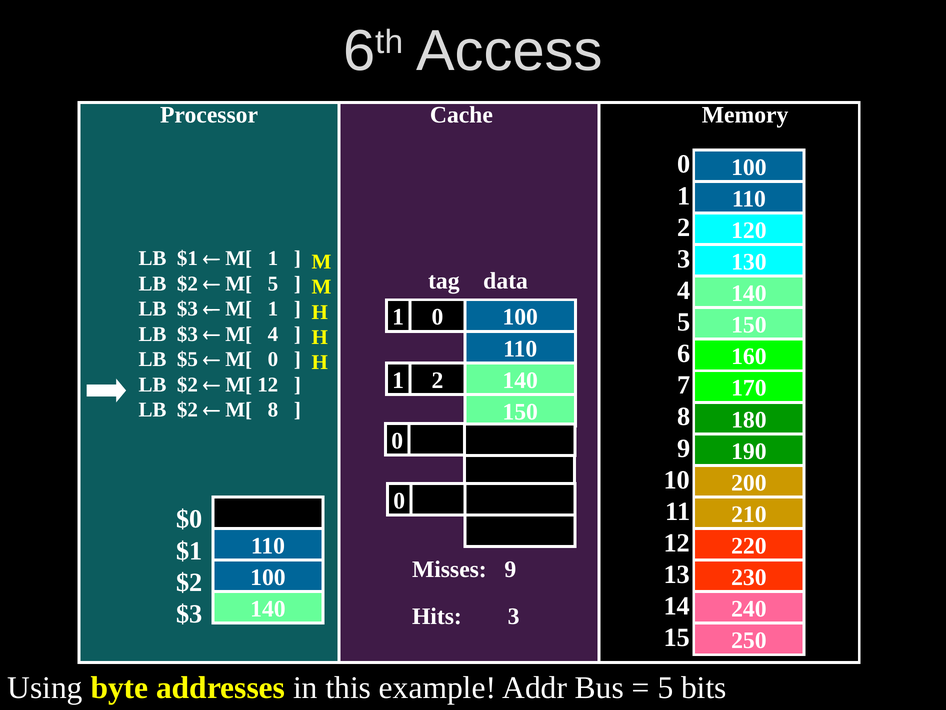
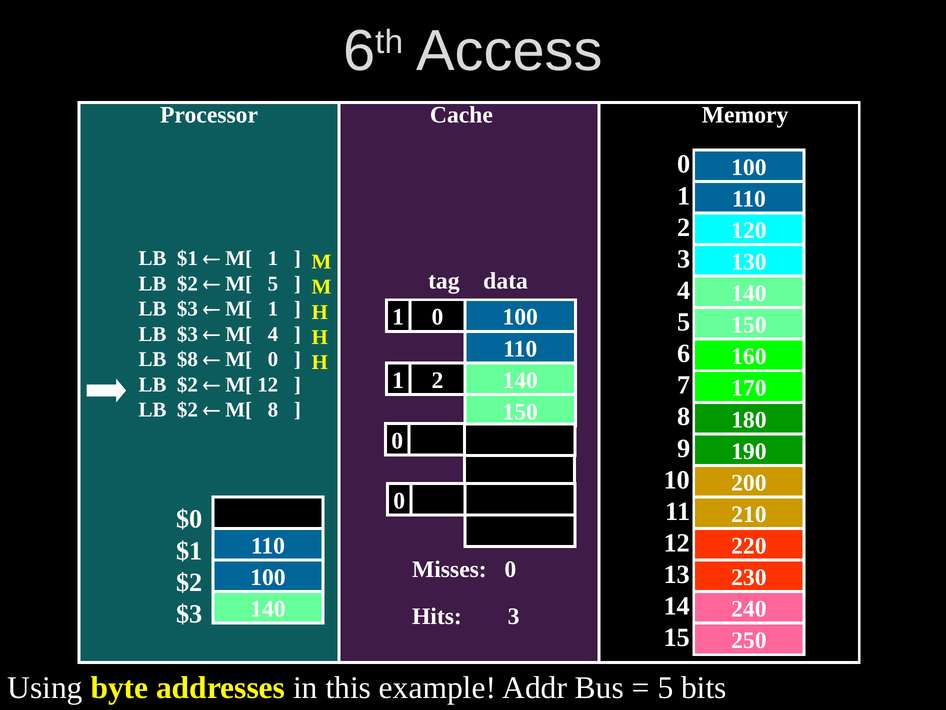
$5: $5 -> $8
Misses 9: 9 -> 0
